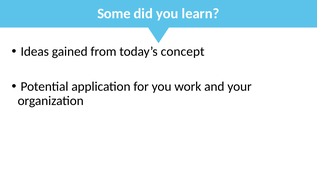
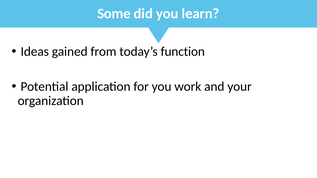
concept: concept -> function
